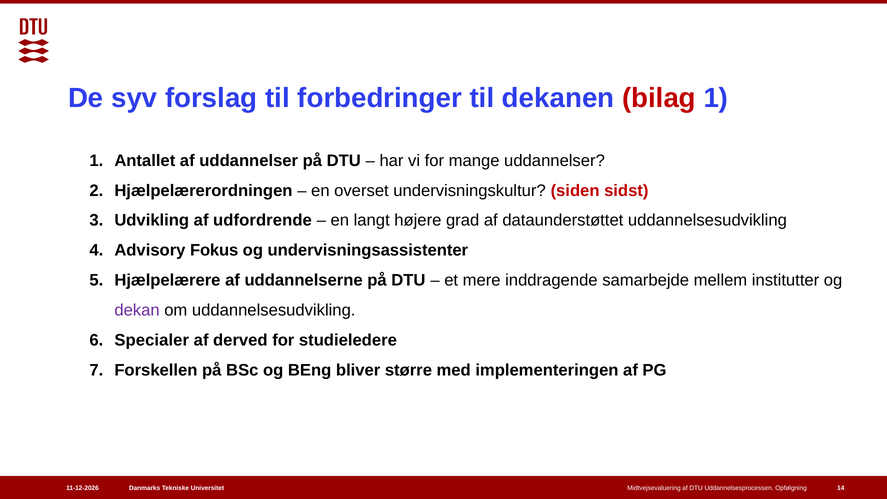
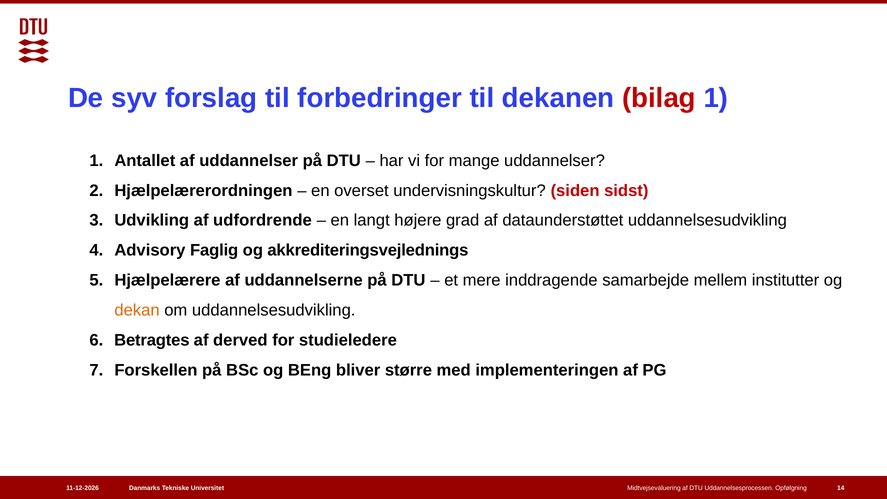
Fokus: Fokus -> Faglig
undervisningsassistenter: undervisningsassistenter -> akkrediteringsvejlednings
dekan colour: purple -> orange
Specialer: Specialer -> Betragtes
